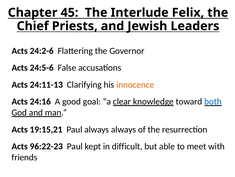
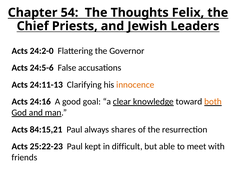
45: 45 -> 54
Interlude: Interlude -> Thoughts
24:2-6: 24:2-6 -> 24:2-0
both colour: blue -> orange
19:15,21: 19:15,21 -> 84:15,21
always always: always -> shares
96:22-23: 96:22-23 -> 25:22-23
